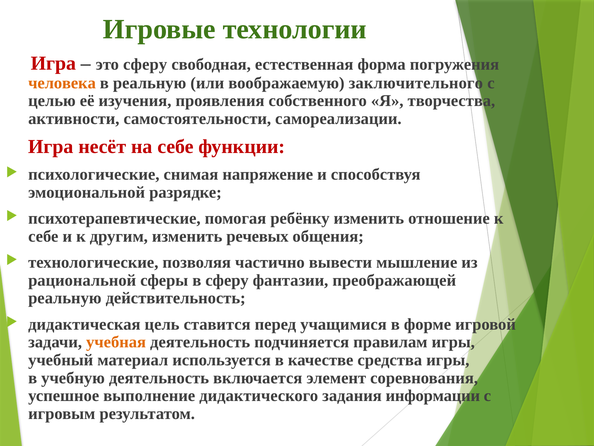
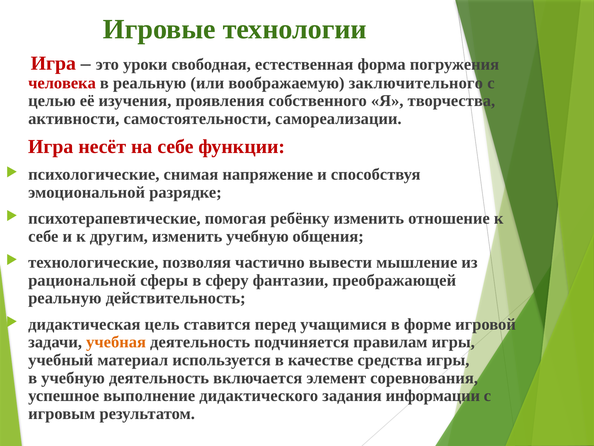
это сферу: сферу -> уроки
человека colour: orange -> red
изменить речевых: речевых -> учебную
